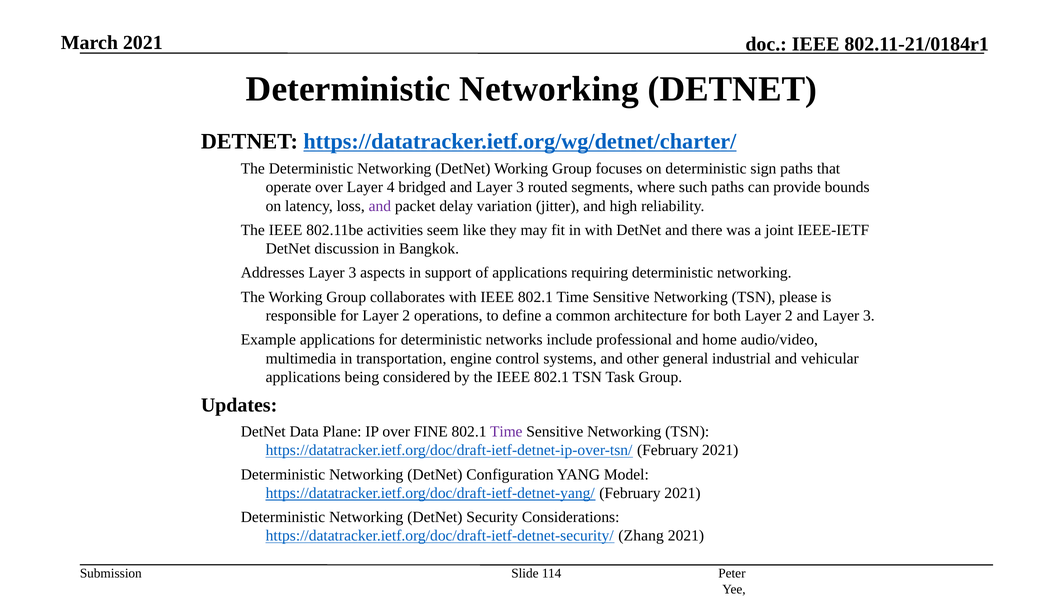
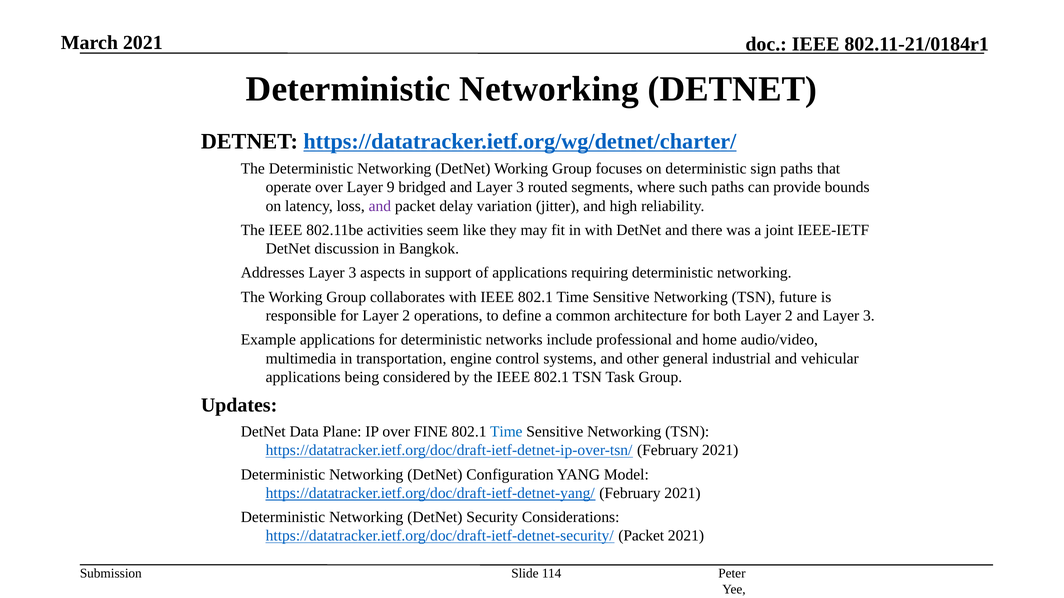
4: 4 -> 9
please: please -> future
Time at (506, 432) colour: purple -> blue
https://datatracker.ietf.org/doc/draft-ietf-detnet-security/ Zhang: Zhang -> Packet
